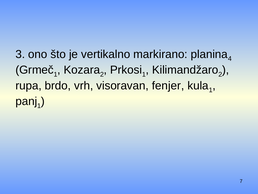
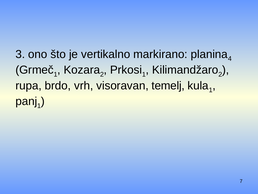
fenjer: fenjer -> temelj
